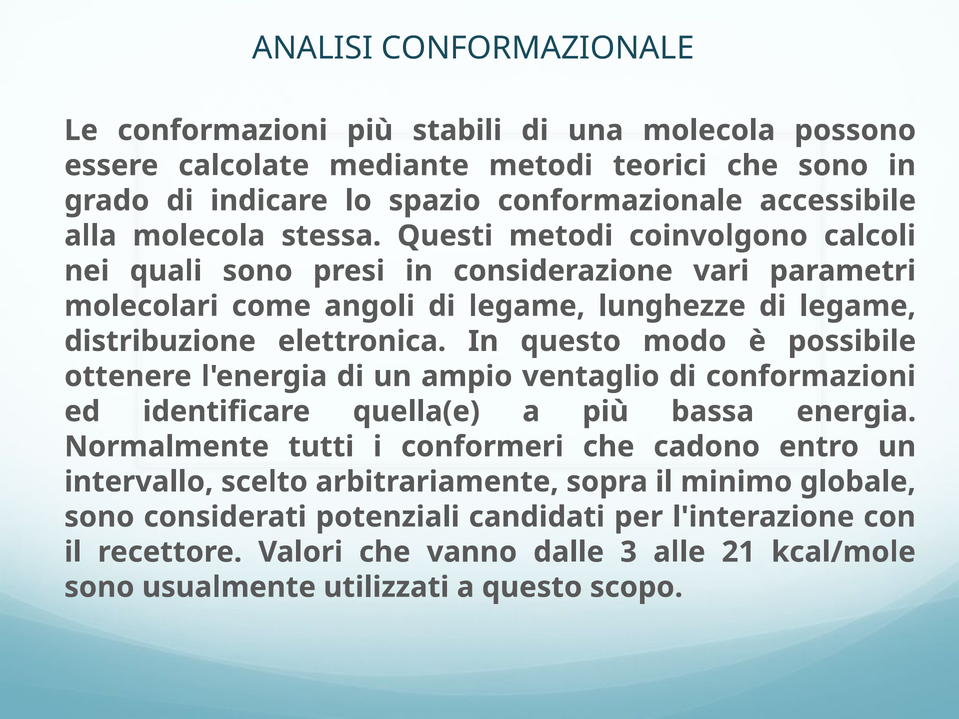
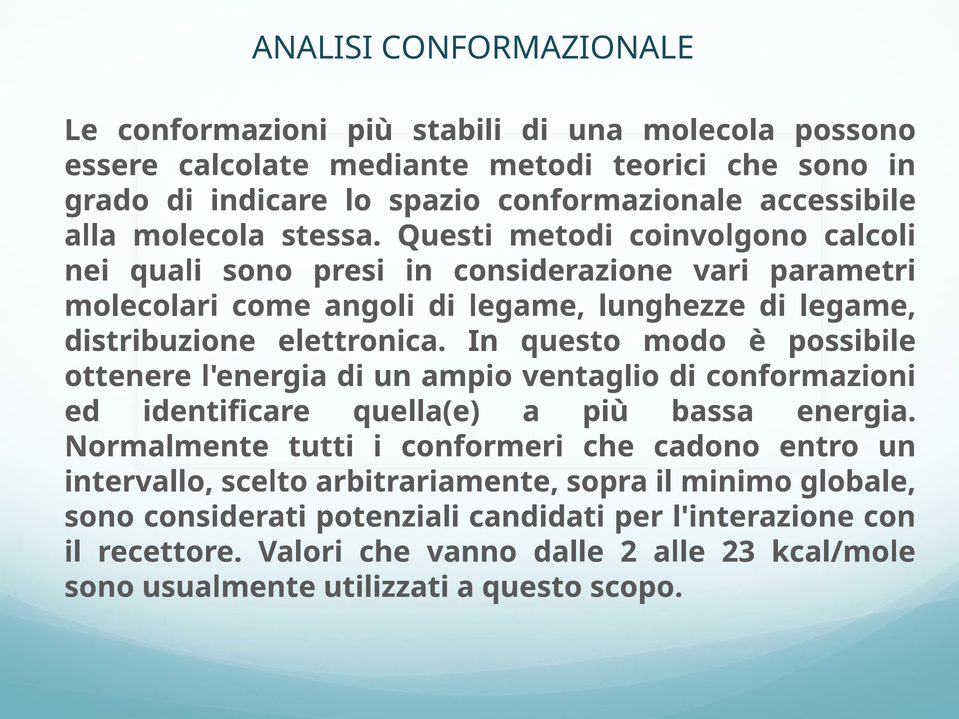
3: 3 -> 2
21: 21 -> 23
